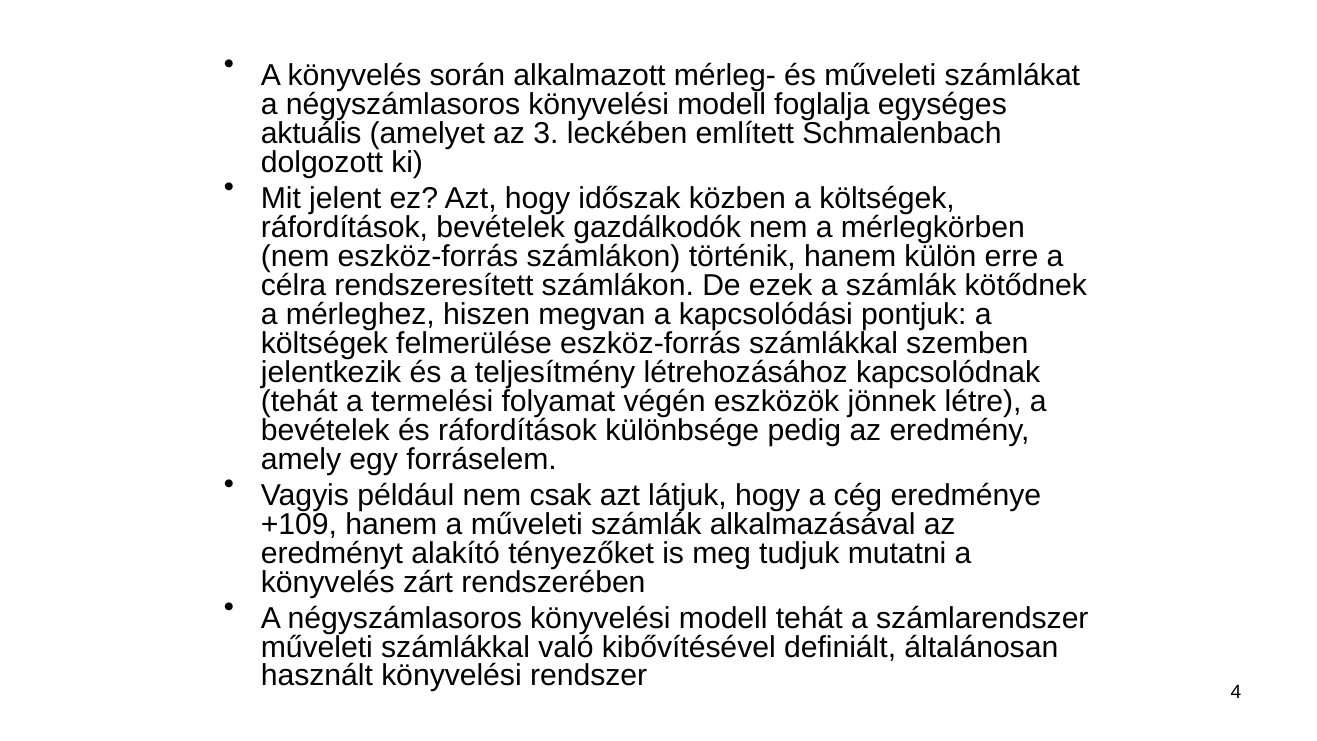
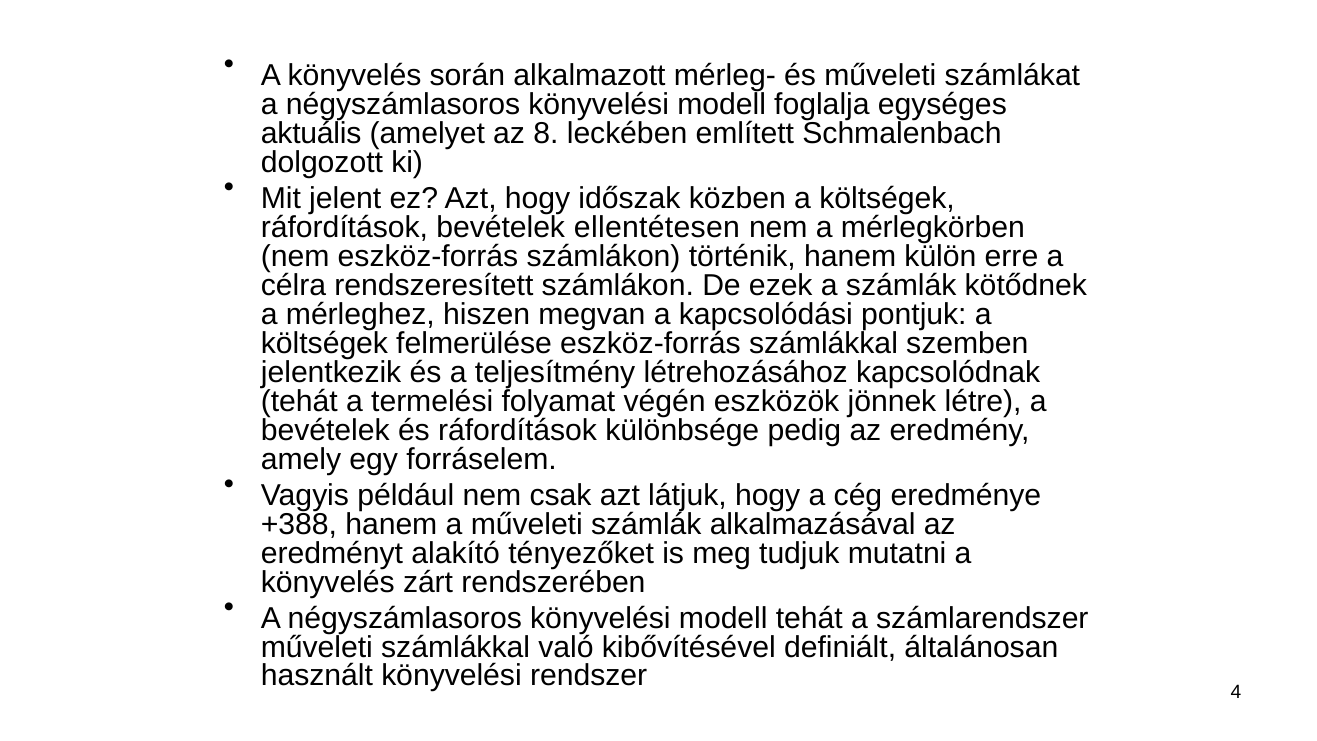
3: 3 -> 8
gazdálkodók: gazdálkodók -> ellentétesen
+109: +109 -> +388
